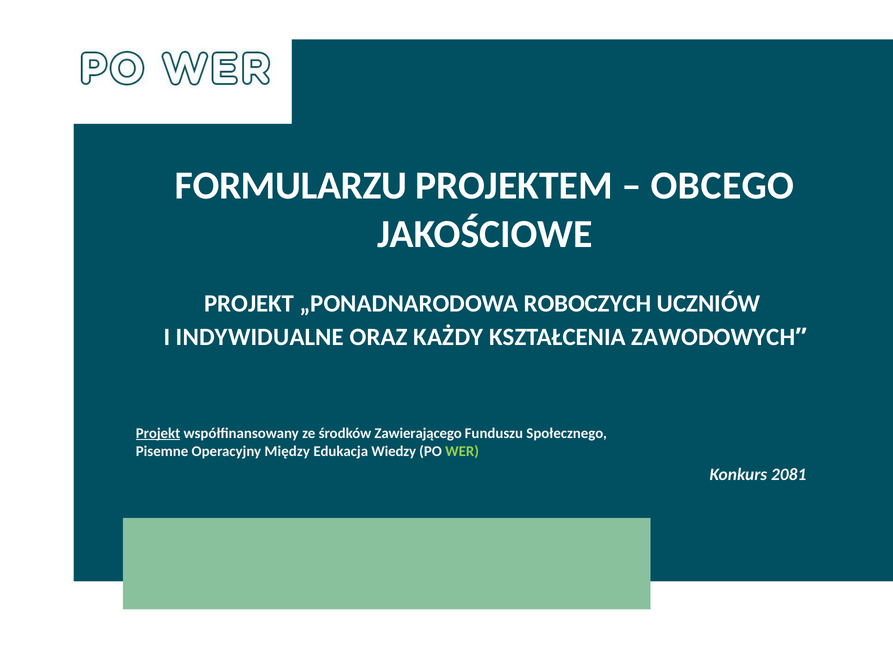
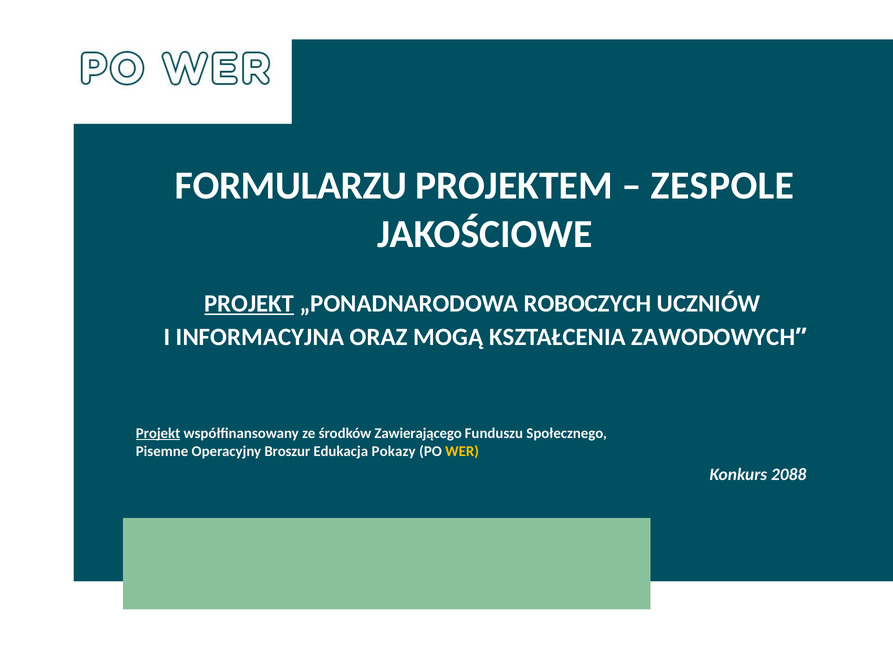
OBCEGO: OBCEGO -> ZESPOLE
PROJEKT at (249, 304) underline: none -> present
INDYWIDUALNE: INDYWIDUALNE -> INFORMACYJNA
KAŻDY: KAŻDY -> MOGĄ
Między: Między -> Broszur
Wiedzy: Wiedzy -> Pokazy
WER colour: light green -> yellow
2081: 2081 -> 2088
